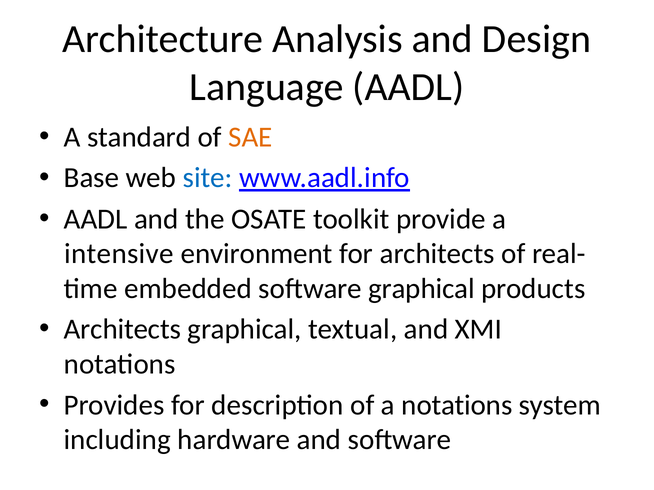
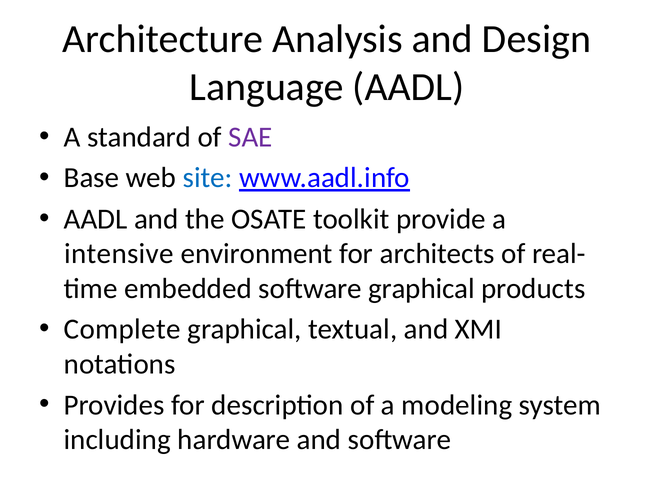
SAE colour: orange -> purple
Architects at (122, 330): Architects -> Complete
a notations: notations -> modeling
